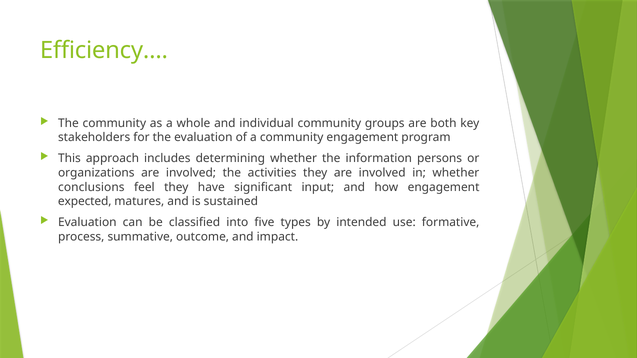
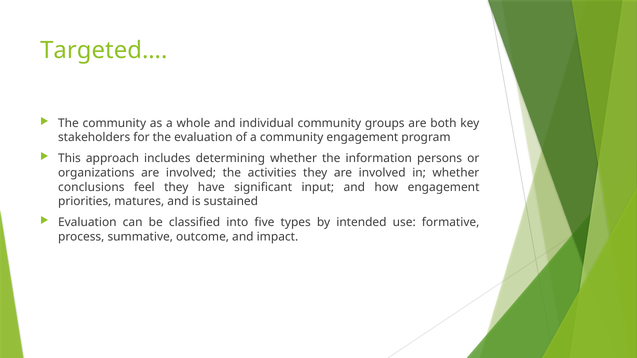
Efficiency…: Efficiency… -> Targeted…
expected: expected -> priorities
